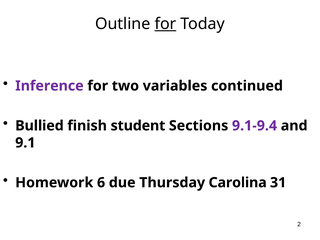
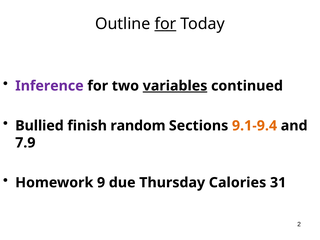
variables underline: none -> present
student: student -> random
9.1-9.4 colour: purple -> orange
9.1: 9.1 -> 7.9
6: 6 -> 9
Carolina: Carolina -> Calories
